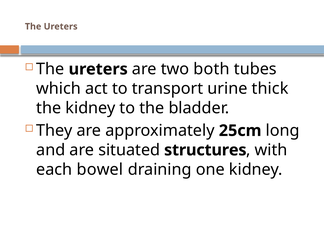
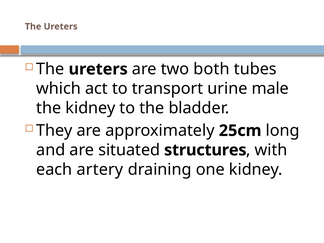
thick: thick -> male
bowel: bowel -> artery
